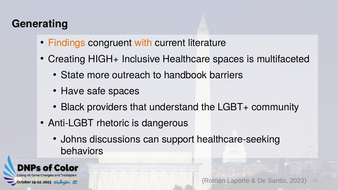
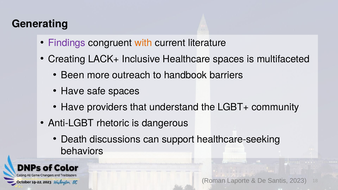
Findings colour: orange -> purple
HIGH+: HIGH+ -> LACK+
State: State -> Been
Black at (73, 107): Black -> Have
Johns: Johns -> Death
